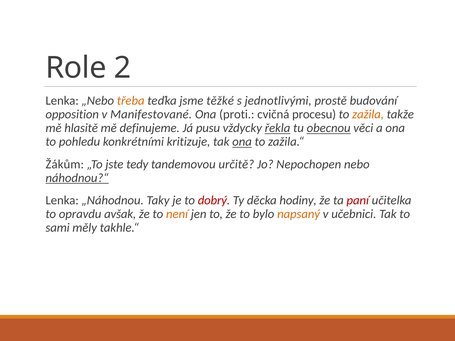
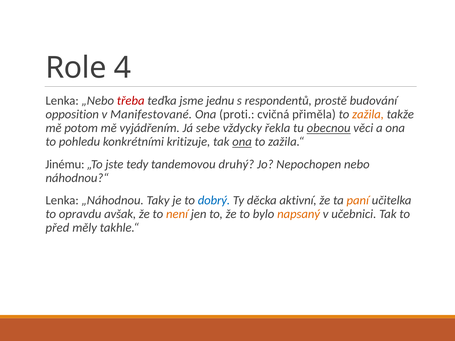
2: 2 -> 4
třeba colour: orange -> red
těžké: těžké -> jednu
jednotlivými: jednotlivými -> respondentů
procesu: procesu -> přiměla
hlasitě: hlasitě -> potom
definujeme: definujeme -> vyjádřením
pusu: pusu -> sebe
řekla underline: present -> none
Žákům: Žákům -> Jinému
určitě: určitě -> druhý
náhodnou?“ underline: present -> none
dobrý colour: red -> blue
hodiny: hodiny -> aktivní
paní colour: red -> orange
sami: sami -> před
